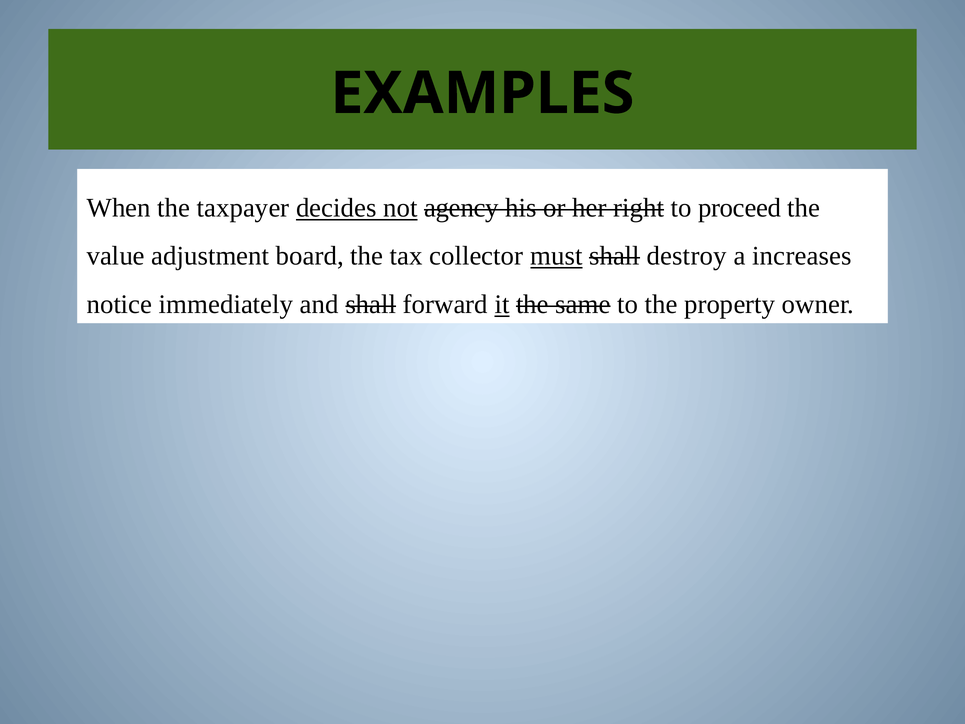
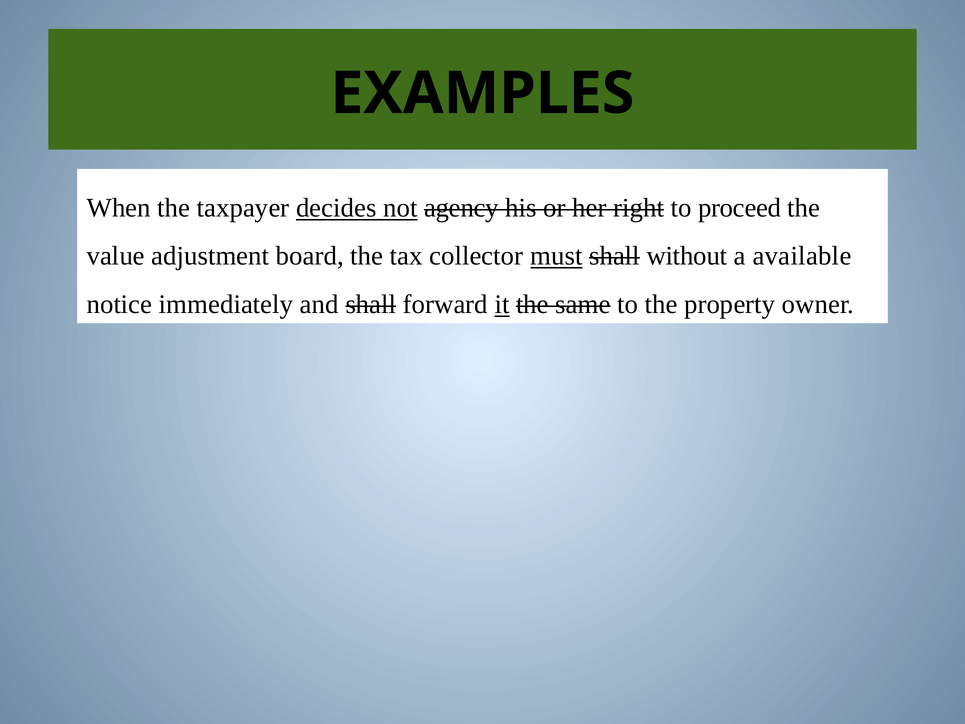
destroy: destroy -> without
increases: increases -> available
